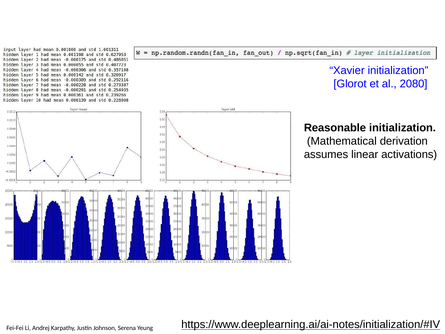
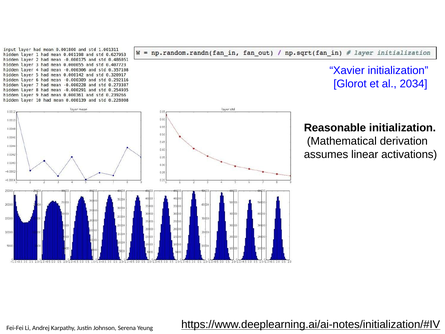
2080: 2080 -> 2034
